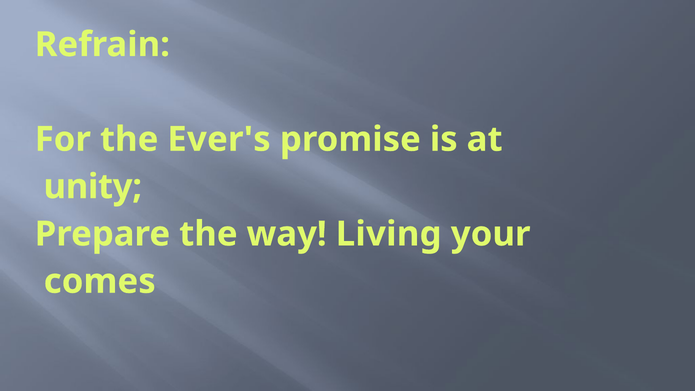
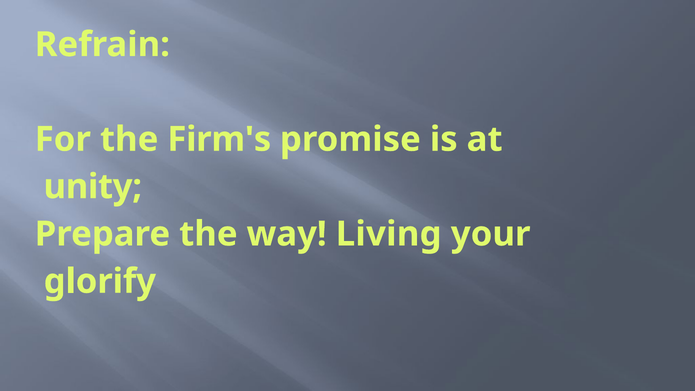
Ever's: Ever's -> Firm's
comes: comes -> glorify
